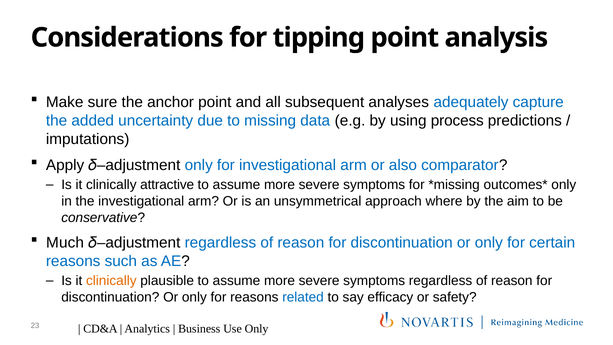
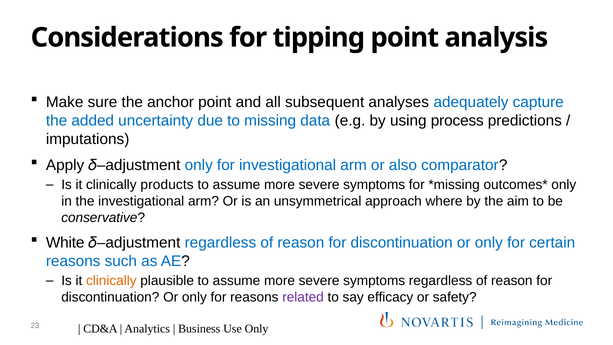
attractive: attractive -> products
Much: Much -> White
related colour: blue -> purple
